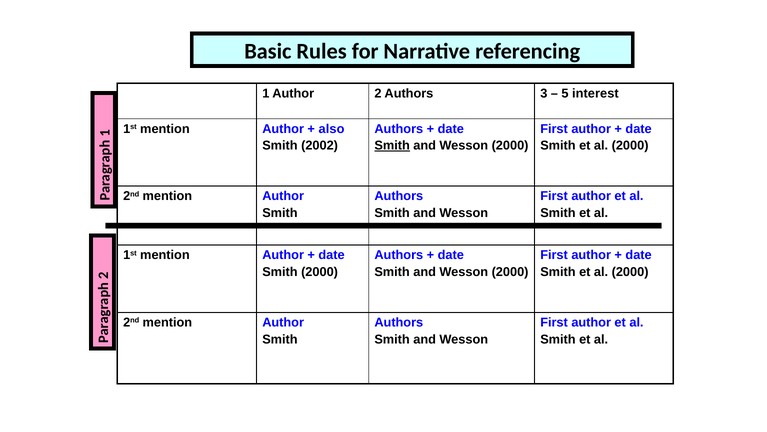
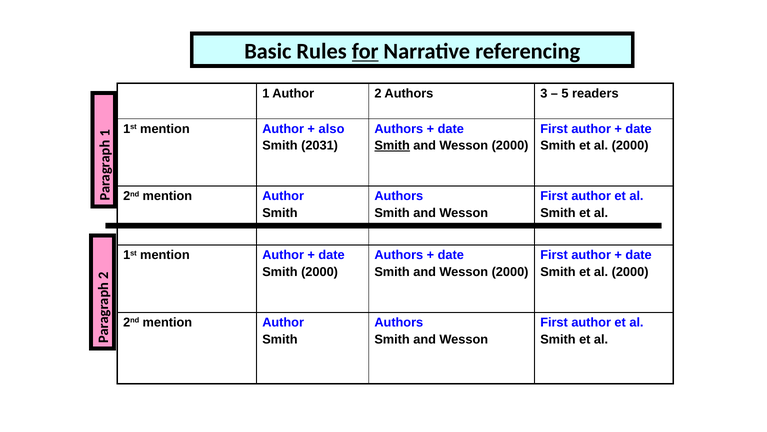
for underline: none -> present
interest: interest -> readers
2002: 2002 -> 2031
